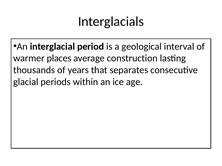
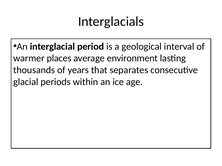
construction: construction -> environment
